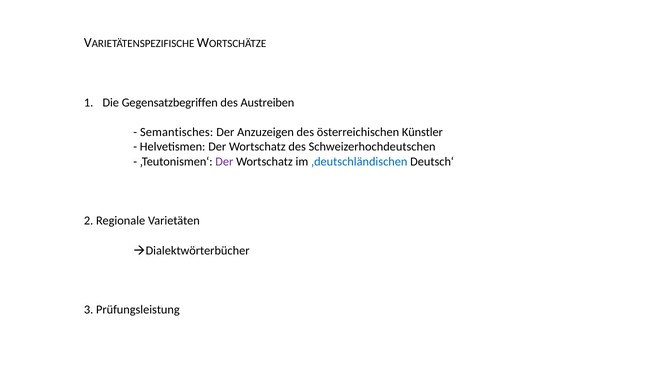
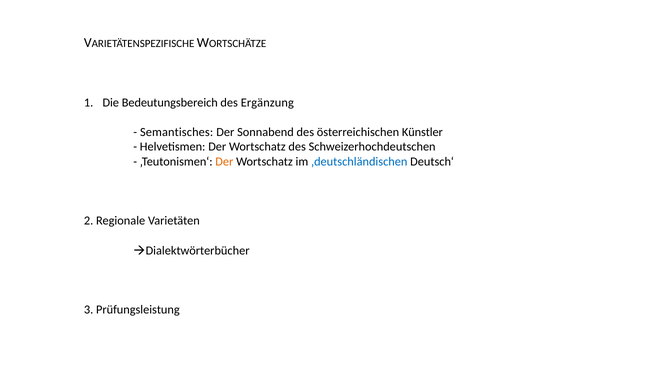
Gegensatzbegriffen: Gegensatzbegriffen -> Bedeutungsbereich
Austreiben: Austreiben -> Ergänzung
Anzuzeigen: Anzuzeigen -> Sonnabend
Der at (224, 162) colour: purple -> orange
